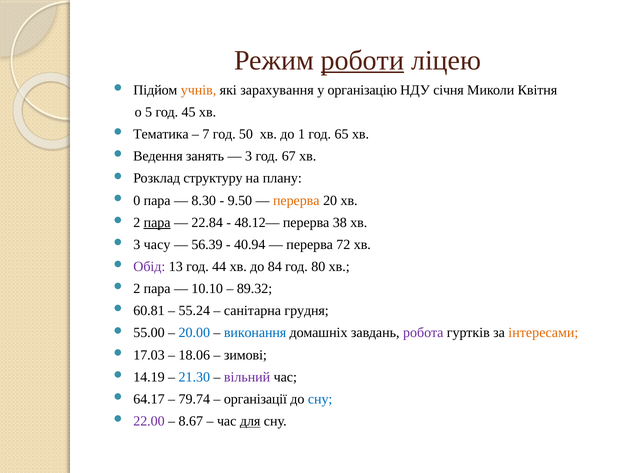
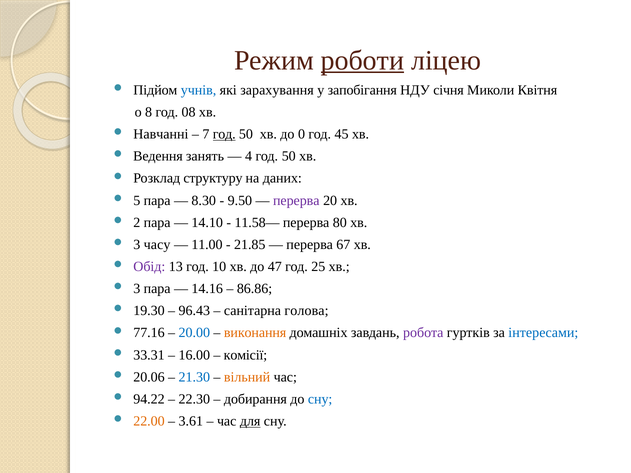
учнів colour: orange -> blue
організацію: організацію -> запобігання
5: 5 -> 8
45: 45 -> 08
Тематика: Тематика -> Навчанні
год at (224, 134) underline: none -> present
1: 1 -> 0
65: 65 -> 45
3 at (249, 156): 3 -> 4
67 at (289, 156): 67 -> 50
плану: плану -> даних
0: 0 -> 5
перерва at (296, 201) colour: orange -> purple
пара at (157, 223) underline: present -> none
22.84: 22.84 -> 14.10
48.12—: 48.12— -> 11.58—
38: 38 -> 80
56.39: 56.39 -> 11.00
40.94: 40.94 -> 21.85
72: 72 -> 67
44: 44 -> 10
84: 84 -> 47
80: 80 -> 25
2 at (137, 289): 2 -> 3
10.10: 10.10 -> 14.16
89.32: 89.32 -> 86.86
60.81: 60.81 -> 19.30
55.24: 55.24 -> 96.43
грудня: грудня -> голова
55.00: 55.00 -> 77.16
виконання colour: blue -> orange
інтересами colour: orange -> blue
17.03: 17.03 -> 33.31
18.06: 18.06 -> 16.00
зимові: зимові -> комісії
14.19: 14.19 -> 20.06
вільний colour: purple -> orange
64.17: 64.17 -> 94.22
79.74: 79.74 -> 22.30
організації: організації -> добирання
22.00 colour: purple -> orange
8.67: 8.67 -> 3.61
